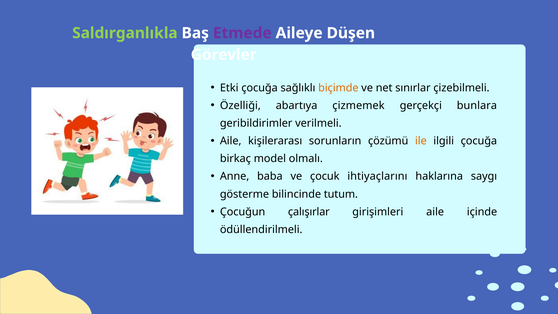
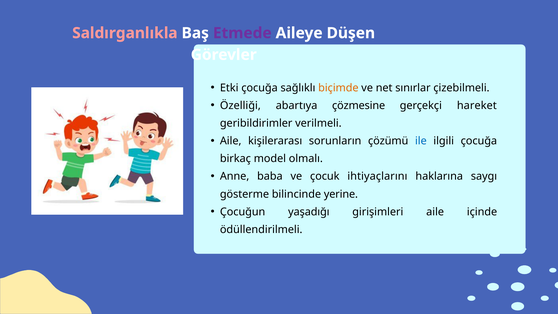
Saldırganlıkla colour: light green -> pink
çizmemek: çizmemek -> çözmesine
bunlara: bunlara -> hareket
ile colour: orange -> blue
tutum: tutum -> yerine
çalışırlar: çalışırlar -> yaşadığı
